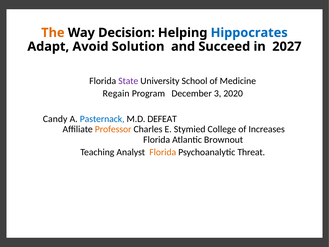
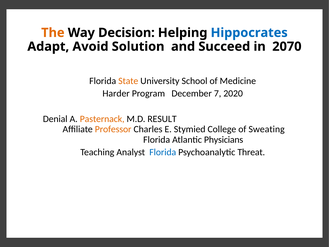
2027: 2027 -> 2070
State colour: purple -> orange
Regain: Regain -> Harder
3: 3 -> 7
Candy: Candy -> Denial
Pasternack colour: blue -> orange
DEFEAT: DEFEAT -> RESULT
Increases: Increases -> Sweating
Brownout: Brownout -> Physicians
Florida at (163, 152) colour: orange -> blue
